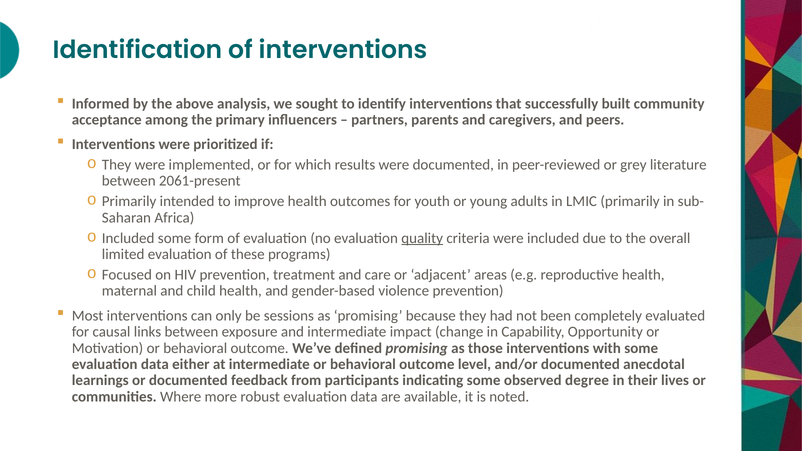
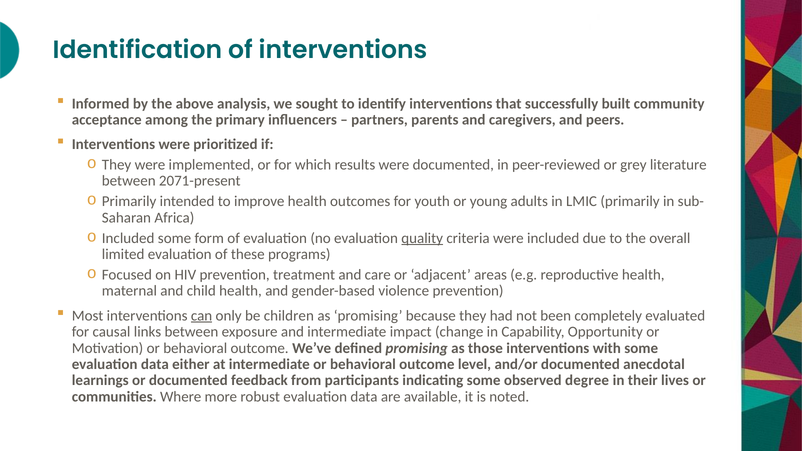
2061-present: 2061-present -> 2071-present
can underline: none -> present
sessions: sessions -> children
